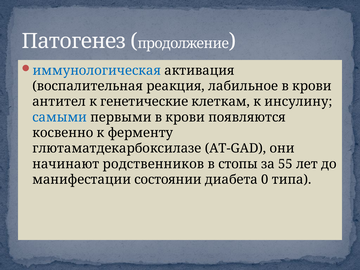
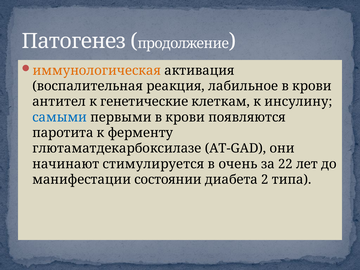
иммунологическая colour: blue -> orange
косвенно: косвенно -> паротита
родственников: родственников -> стимулируется
стопы: стопы -> очень
55: 55 -> 22
0: 0 -> 2
